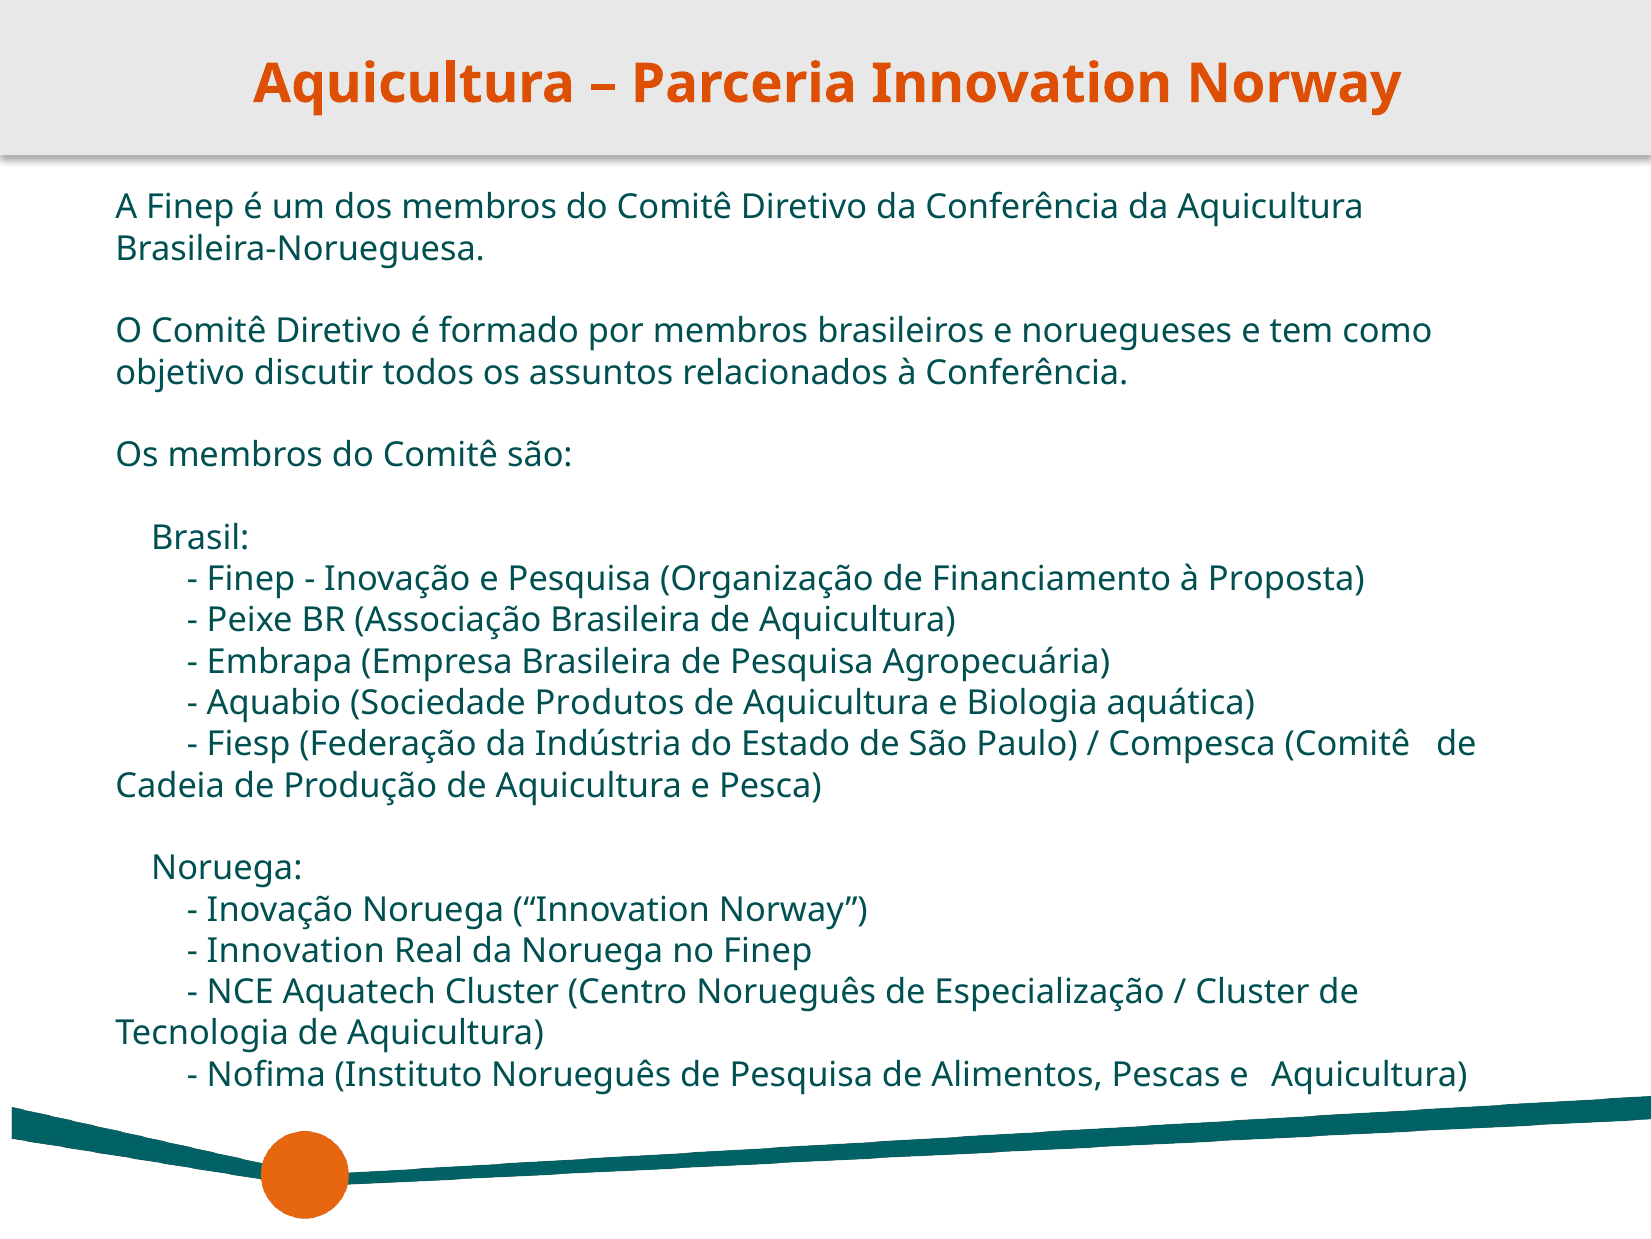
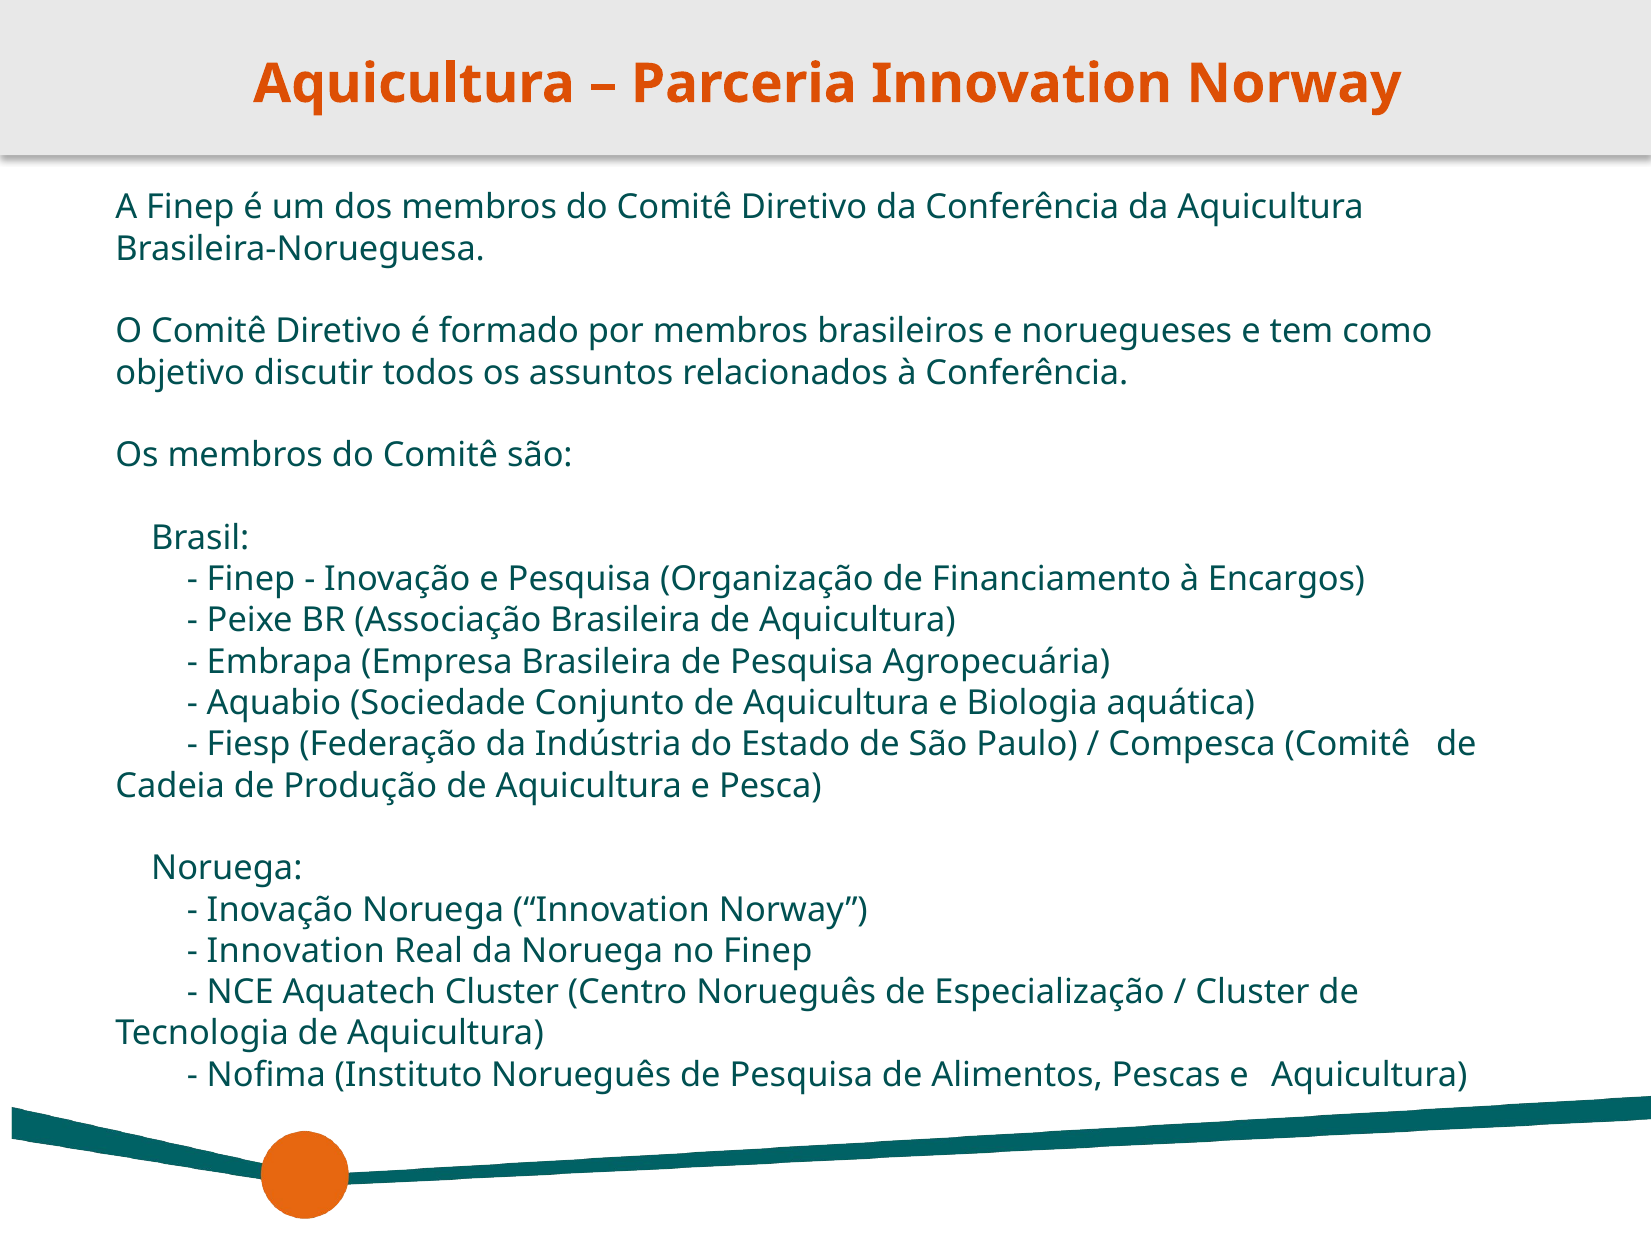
Proposta: Proposta -> Encargos
Produtos: Produtos -> Conjunto
